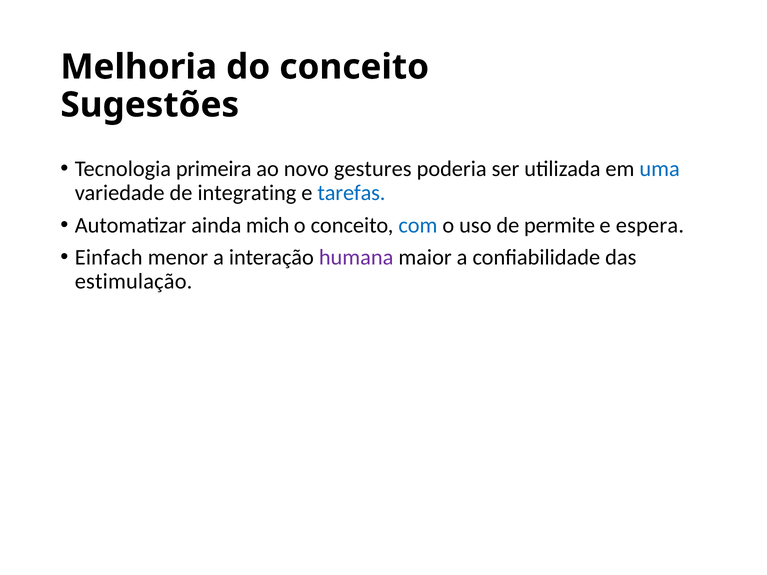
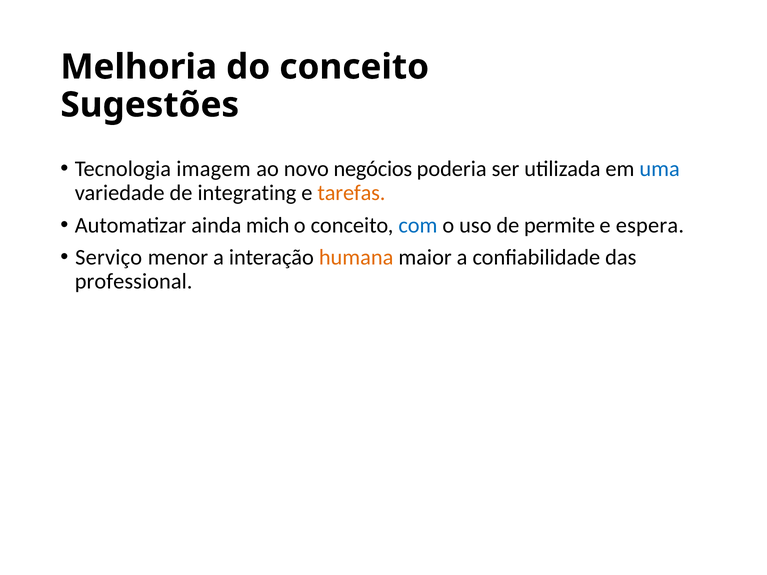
primeira: primeira -> imagem
gestures: gestures -> negócios
tarefas colour: blue -> orange
Einfach: Einfach -> Serviço
humana colour: purple -> orange
estimulação: estimulação -> professional
